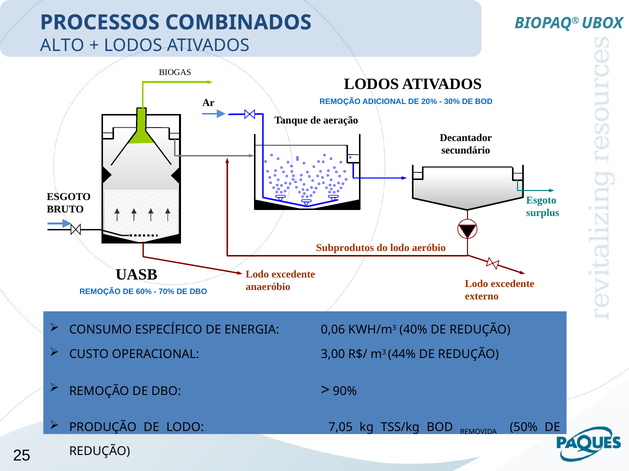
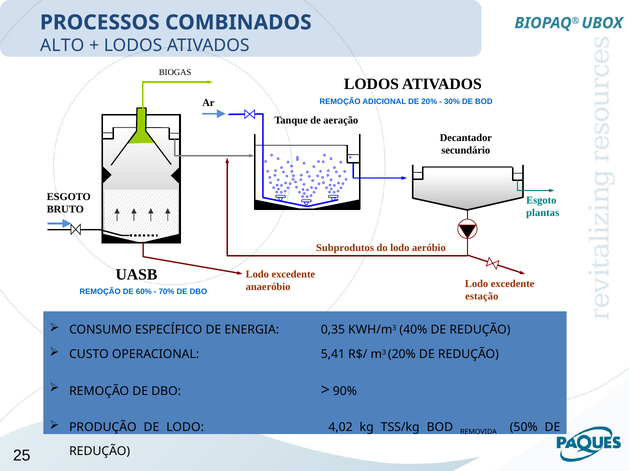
surplus: surplus -> plantas
externo: externo -> estação
0,06: 0,06 -> 0,35
3,00: 3,00 -> 5,41
m3 44%: 44% -> 20%
7,05: 7,05 -> 4,02
